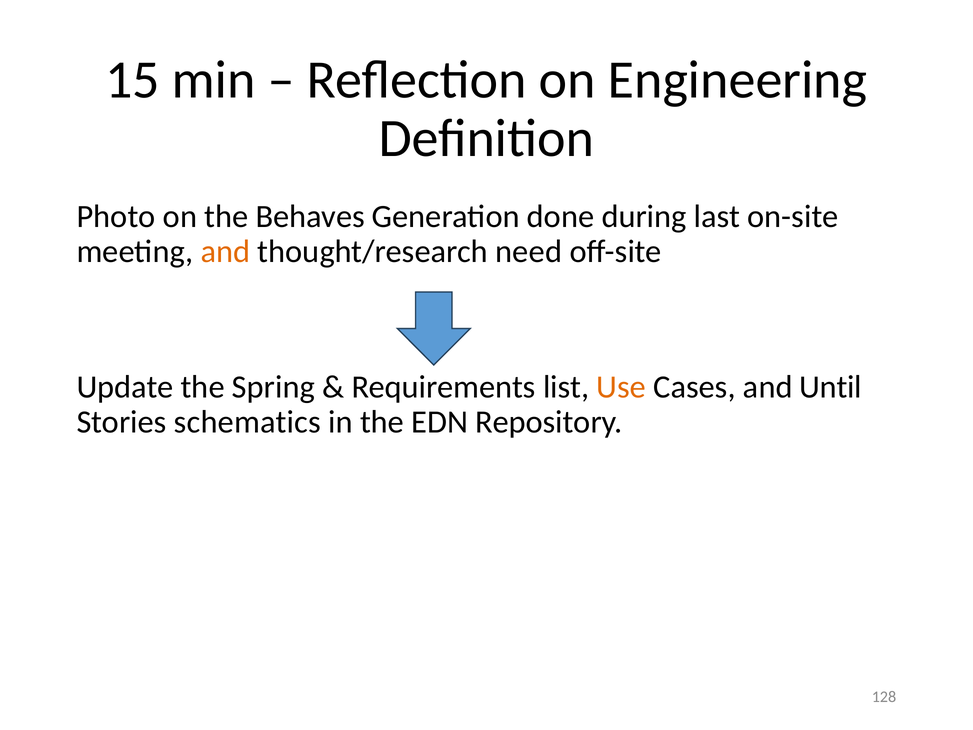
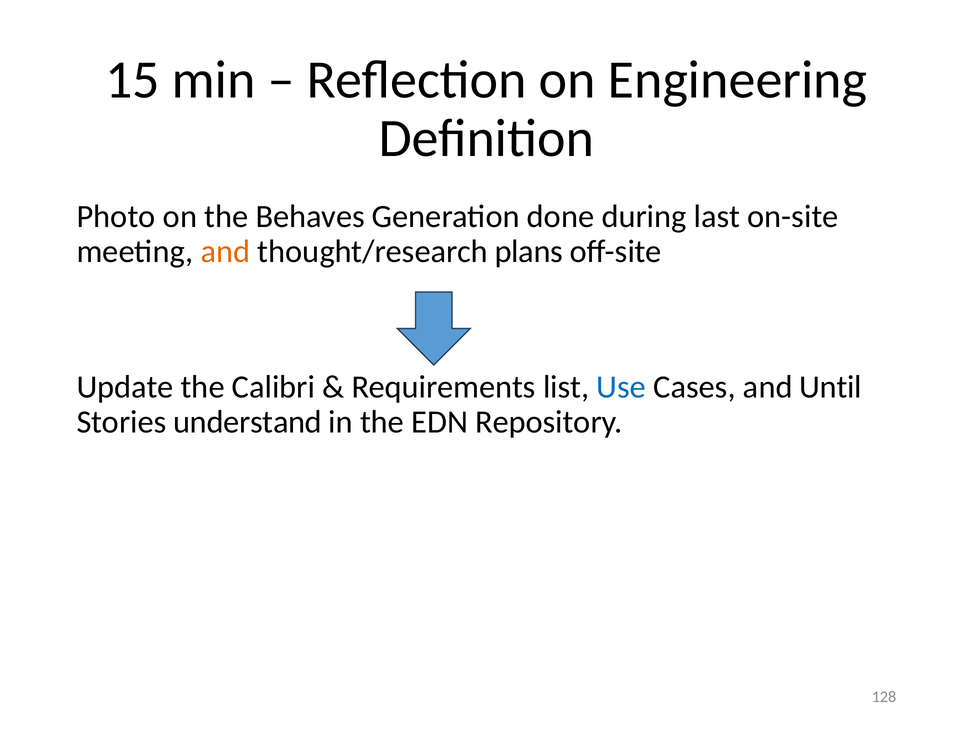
need: need -> plans
Spring: Spring -> Calibri
Use colour: orange -> blue
schematics: schematics -> understand
